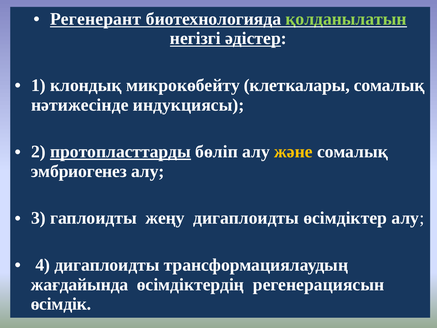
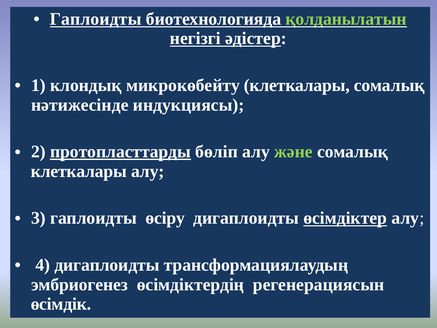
Регенерант at (96, 19): Регенерант -> Гаплоидты
және colour: yellow -> light green
эмбриогенез at (79, 171): эмбриогенез -> клеткалары
жеңу: жеңу -> өсіру
өсімдіктер underline: none -> present
жағдайында: жағдайында -> эмбриогенез
